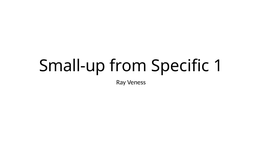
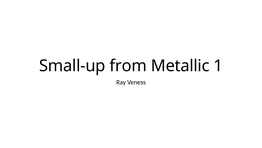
Specific: Specific -> Metallic
